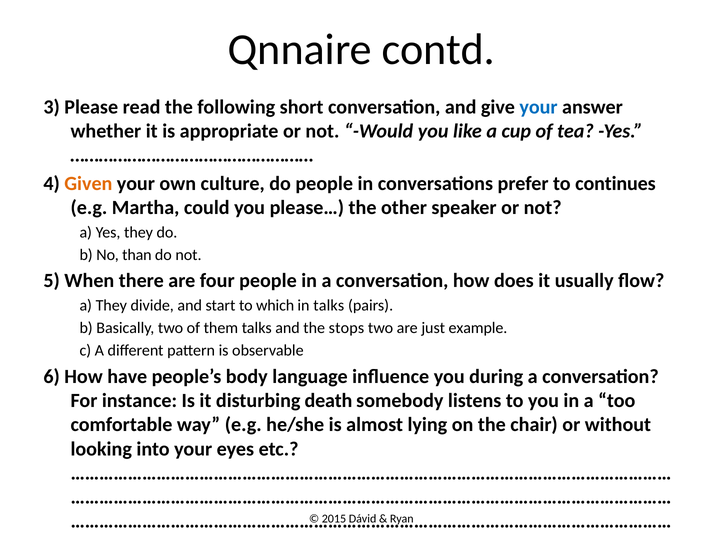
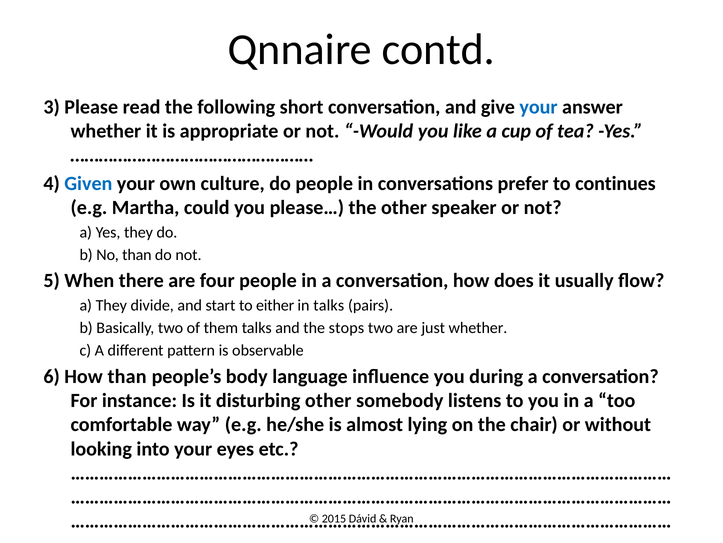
Given colour: orange -> blue
which: which -> either
just example: example -> whether
How have: have -> than
disturbing death: death -> other
